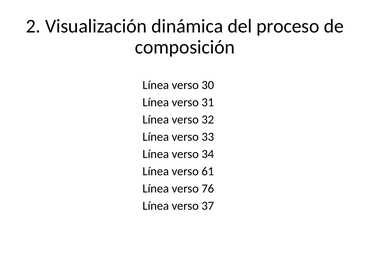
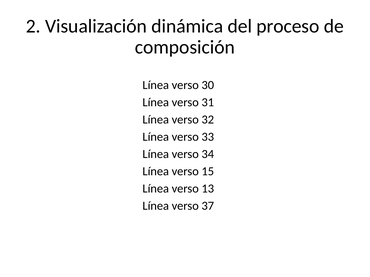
61: 61 -> 15
76: 76 -> 13
